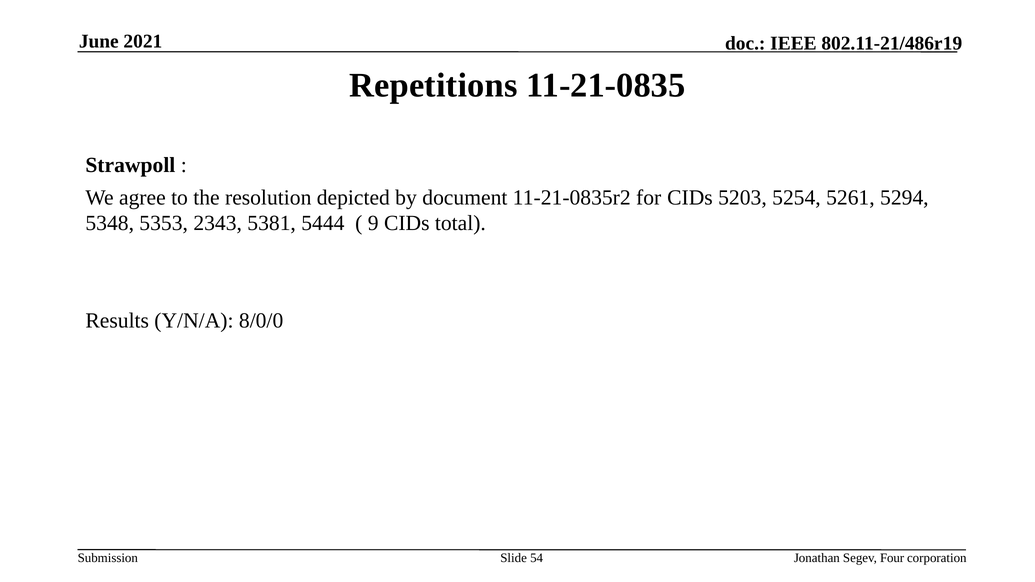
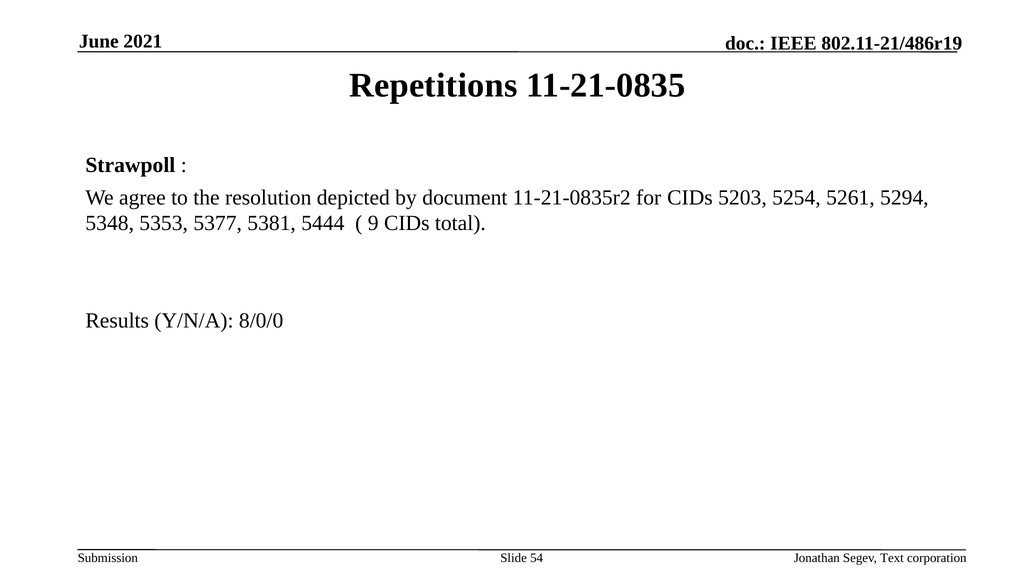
2343: 2343 -> 5377
Four: Four -> Text
